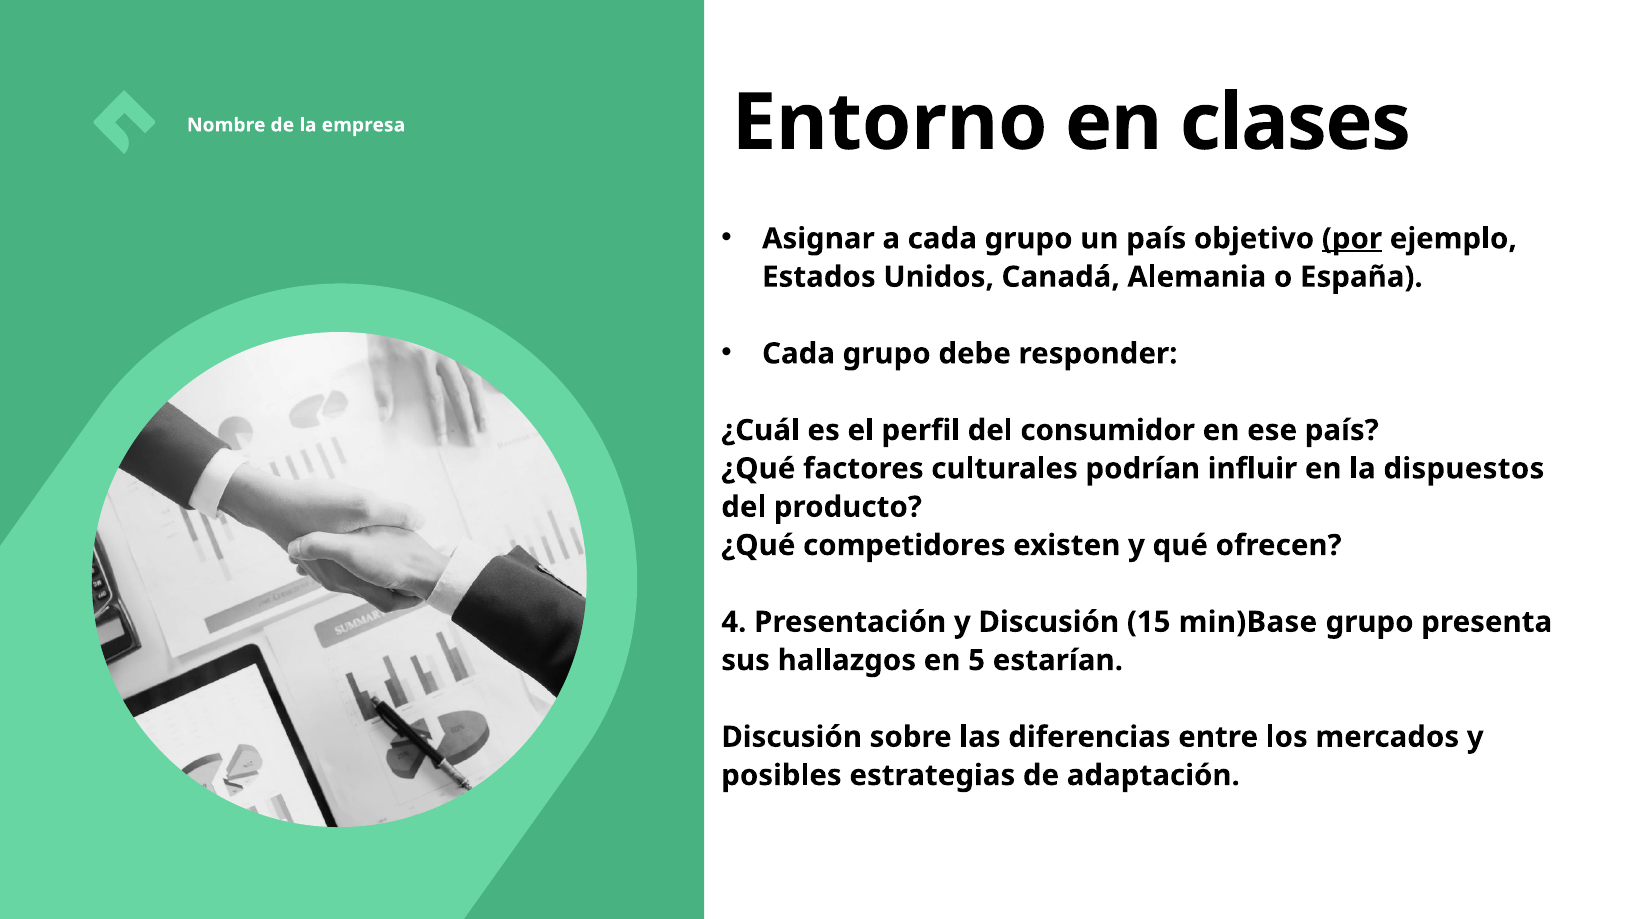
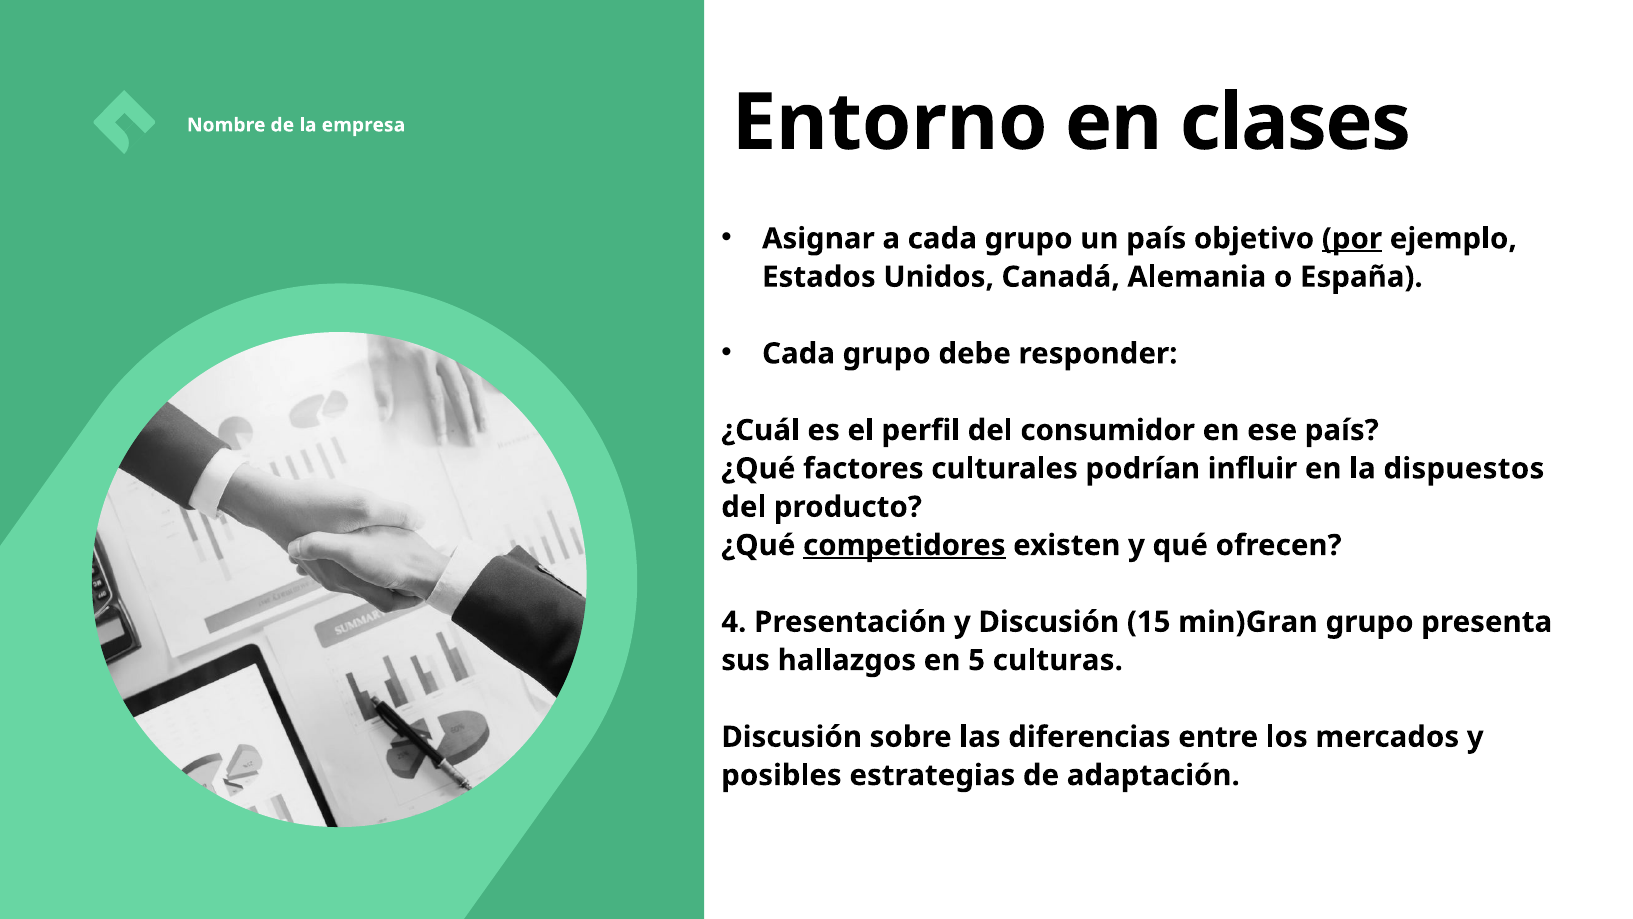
competidores underline: none -> present
min)Base: min)Base -> min)Gran
estarían: estarían -> culturas
